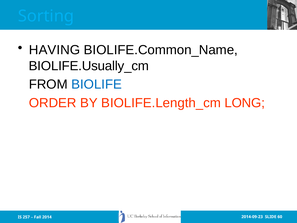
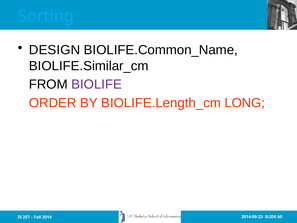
HAVING: HAVING -> DESIGN
BIOLIFE.Usually_cm: BIOLIFE.Usually_cm -> BIOLIFE.Similar_cm
BIOLIFE colour: blue -> purple
